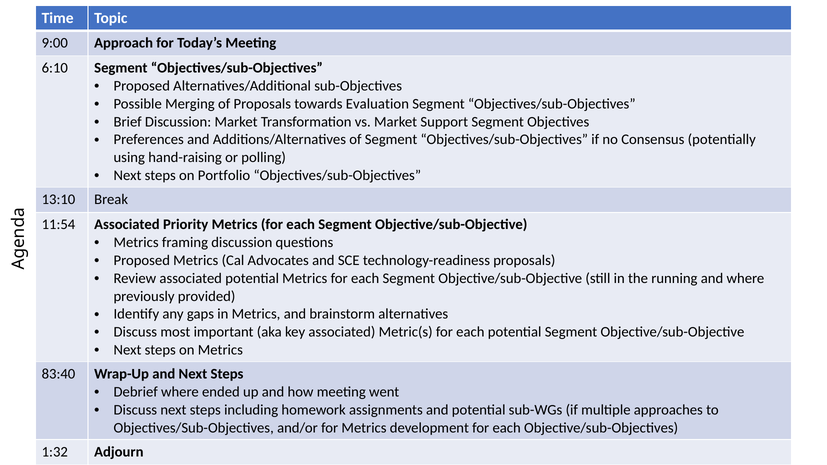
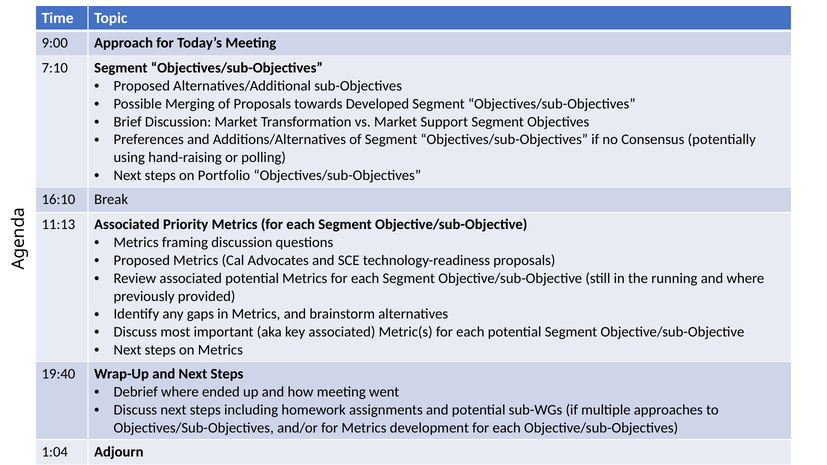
6:10: 6:10 -> 7:10
Evaluation: Evaluation -> Developed
13:10: 13:10 -> 16:10
11:54: 11:54 -> 11:13
83:40: 83:40 -> 19:40
1:32: 1:32 -> 1:04
